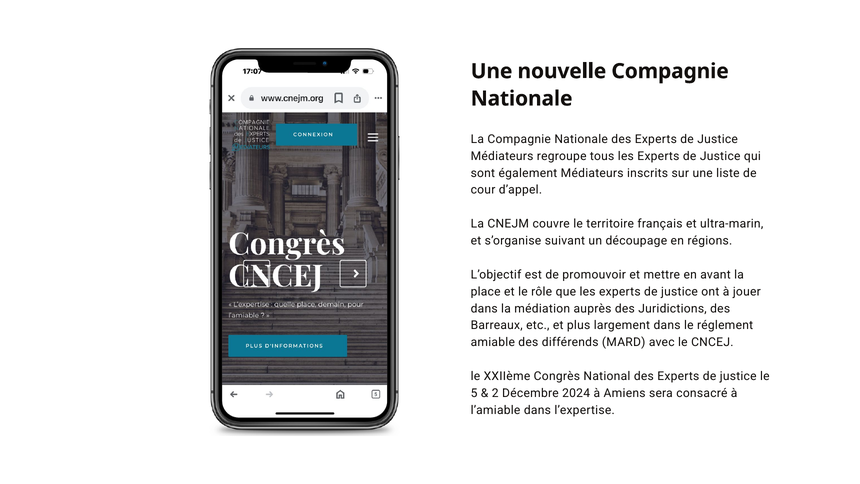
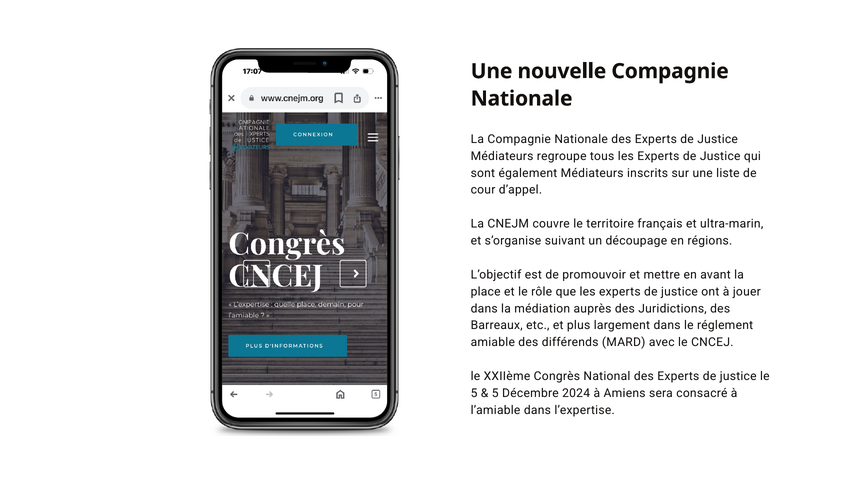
2 at (495, 393): 2 -> 5
